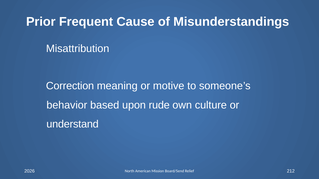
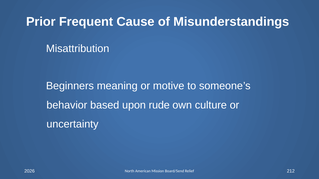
Correction: Correction -> Beginners
understand: understand -> uncertainty
